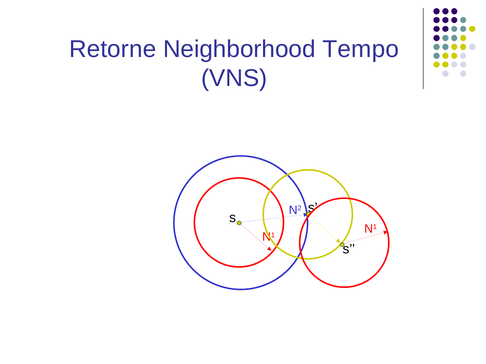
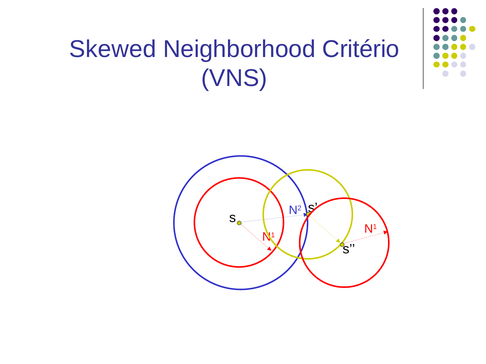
Retorne: Retorne -> Skewed
Tempo: Tempo -> Critério
